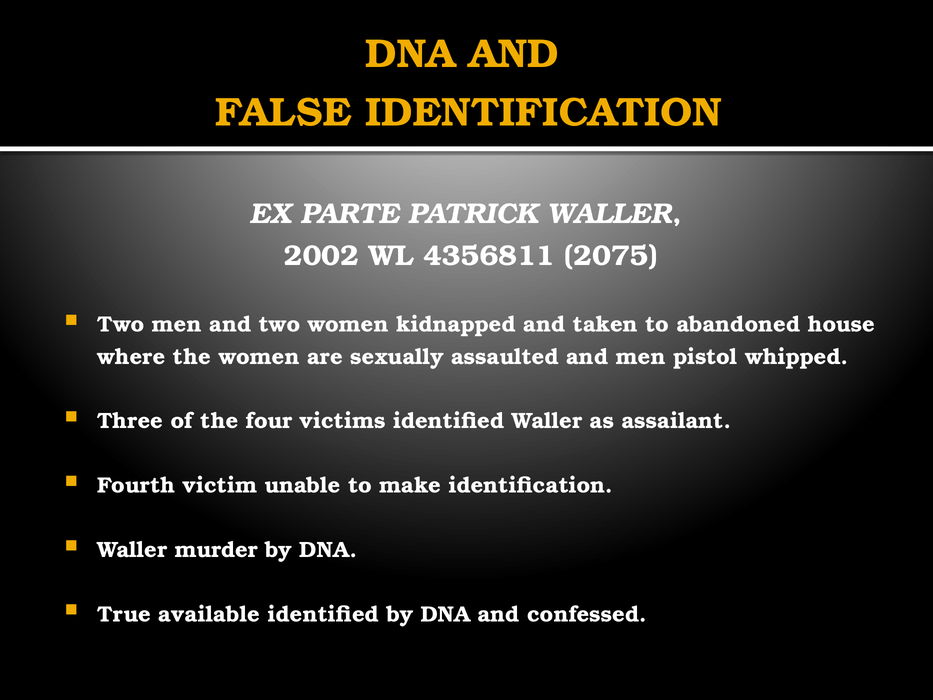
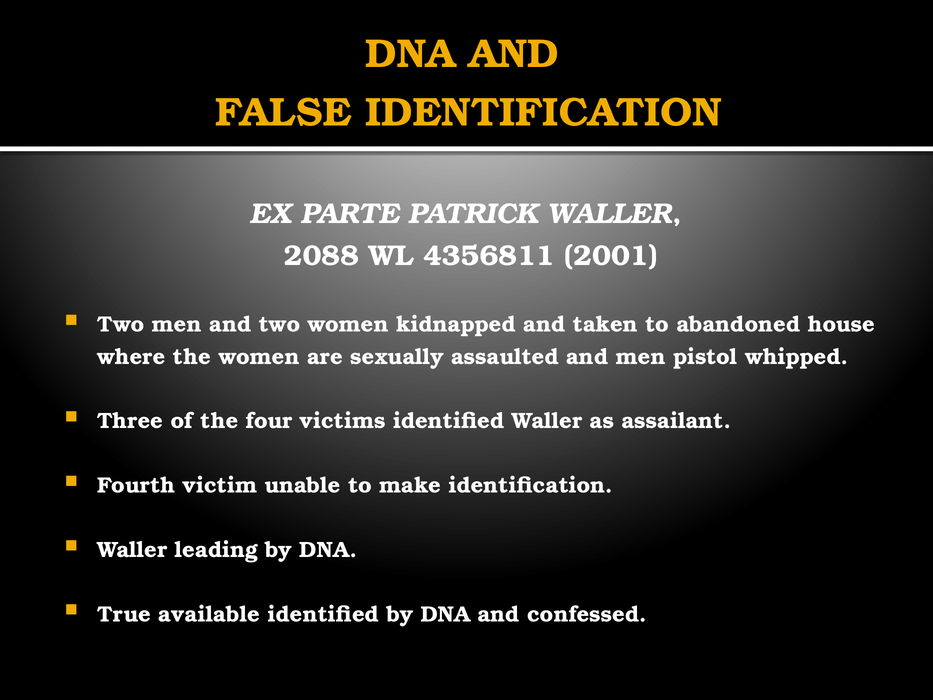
2002: 2002 -> 2088
2075: 2075 -> 2001
murder: murder -> leading
